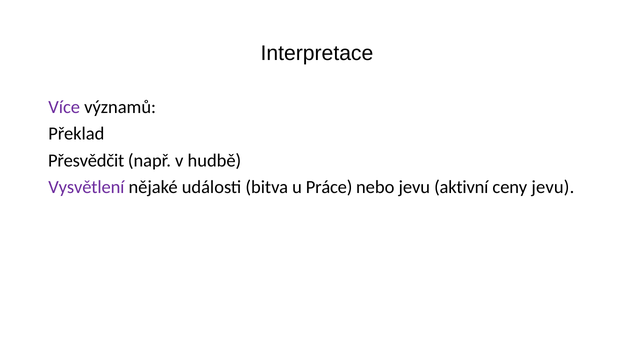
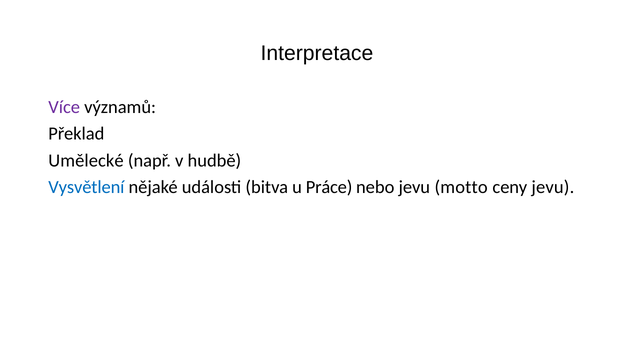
Přesvědčit: Přesvědčit -> Umělecké
Vysvětlení colour: purple -> blue
aktivní: aktivní -> motto
